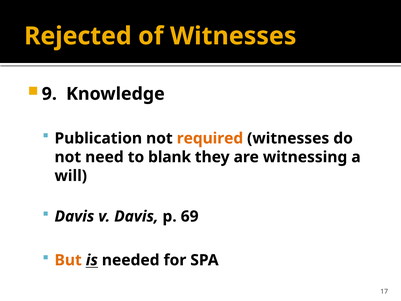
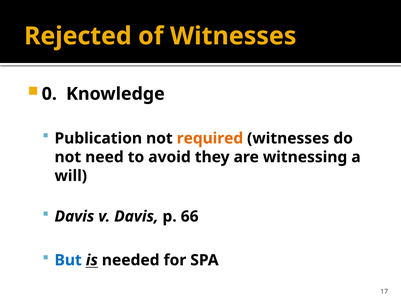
9: 9 -> 0
blank: blank -> avoid
69: 69 -> 66
But colour: orange -> blue
